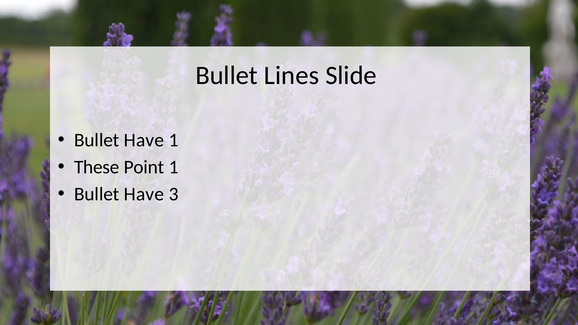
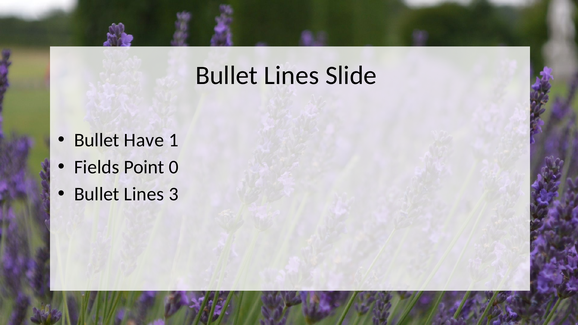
These: These -> Fields
Point 1: 1 -> 0
Have at (144, 194): Have -> Lines
